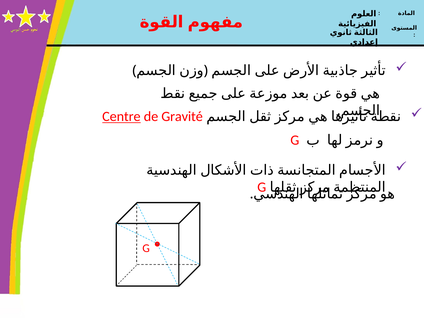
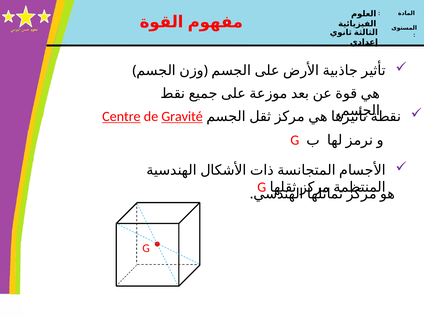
Gravité underline: none -> present
